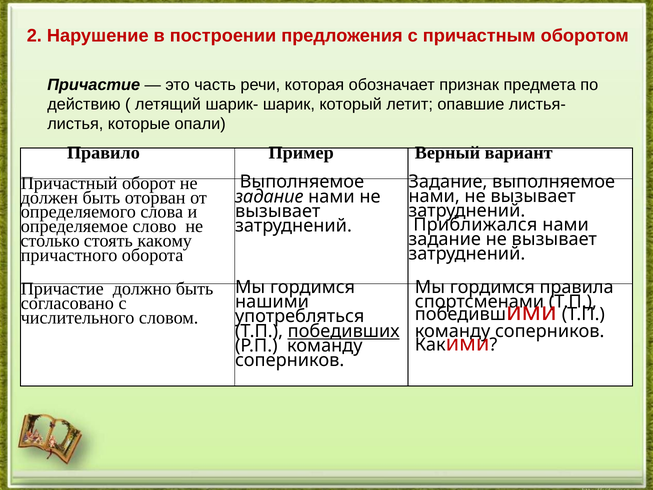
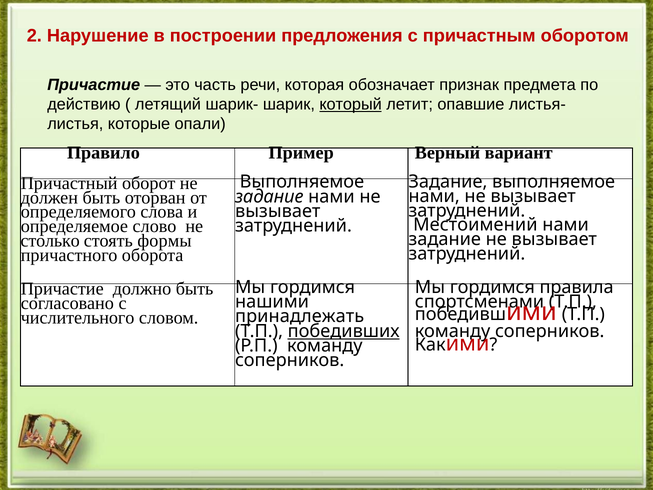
который underline: none -> present
Приближался: Приближался -> Местоимений
какому: какому -> формы
употребляться: употребляться -> принадлежать
